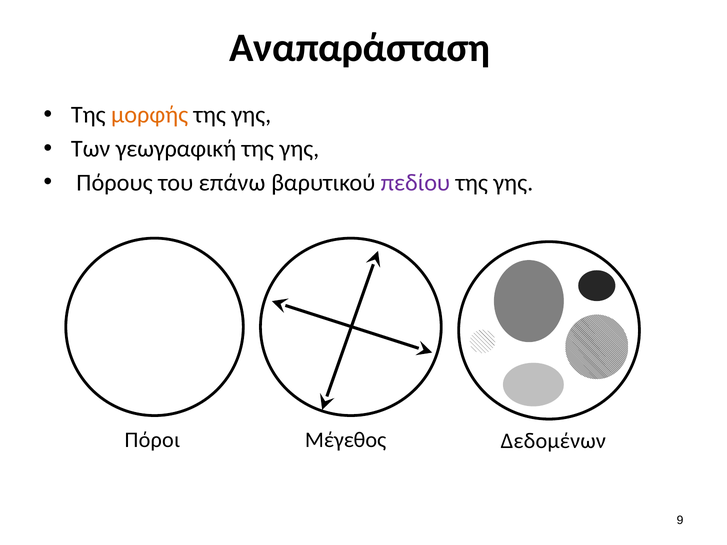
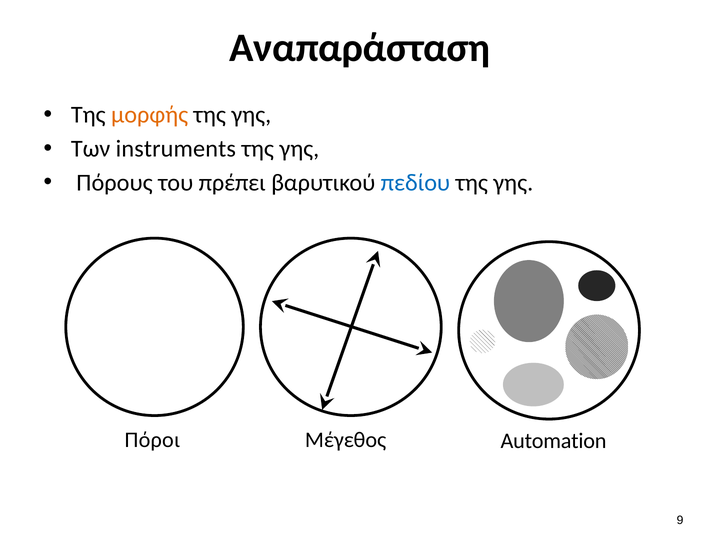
γεωγραφική: γεωγραφική -> instruments
επάνω: επάνω -> πρέπει
πεδίου colour: purple -> blue
Δεδομένων: Δεδομένων -> Automation
